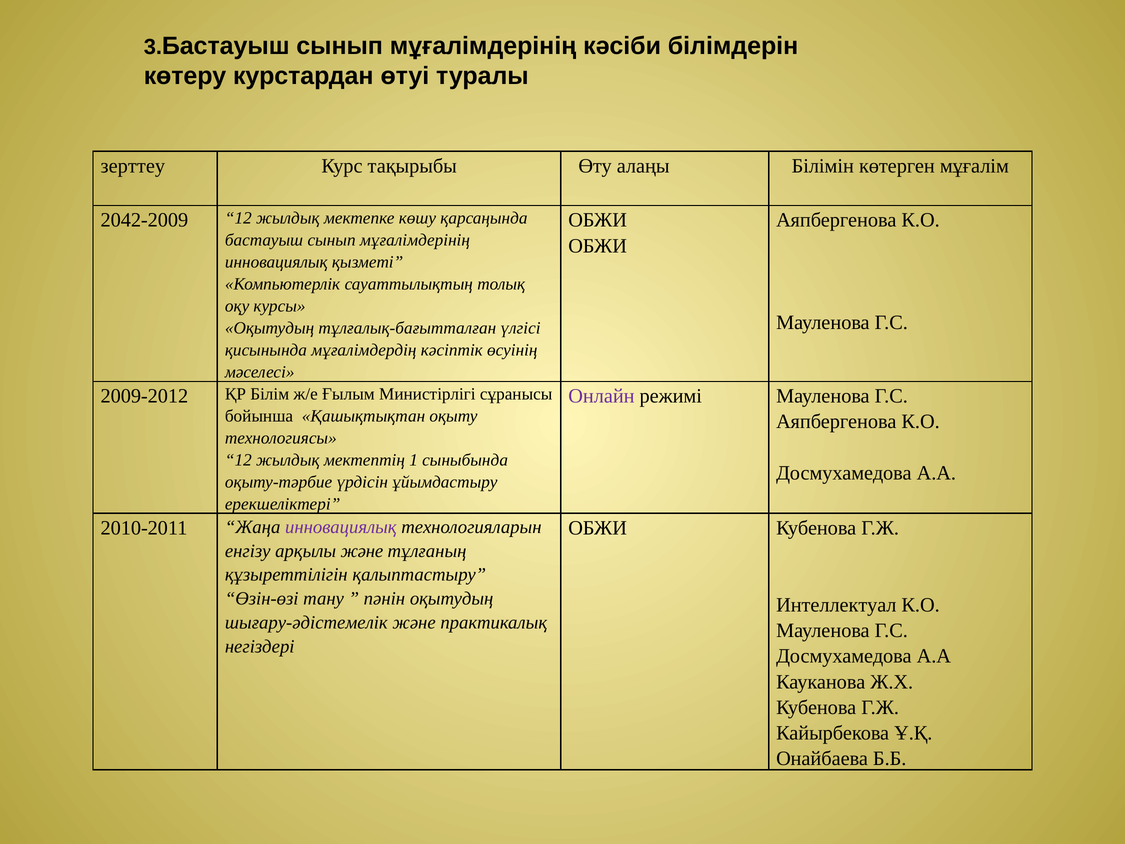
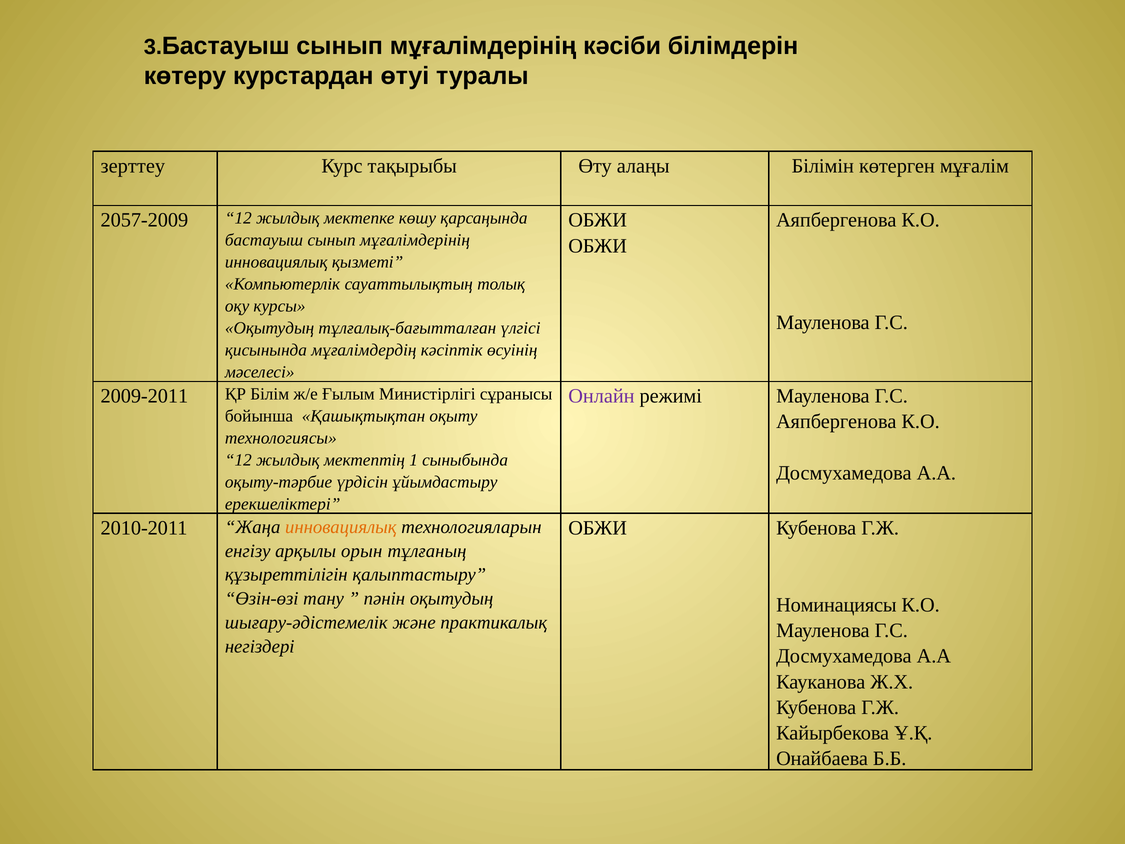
2042-2009: 2042-2009 -> 2057-2009
2009-2012: 2009-2012 -> 2009-2011
инновациялық at (341, 527) colour: purple -> orange
арқылы және: және -> орын
Интеллектуал: Интеллектуал -> Номинациясы
